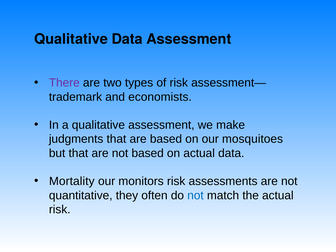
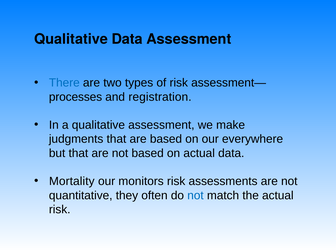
There colour: purple -> blue
trademark: trademark -> processes
economists: economists -> registration
mosquitoes: mosquitoes -> everywhere
